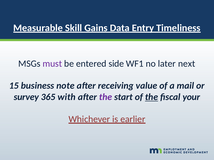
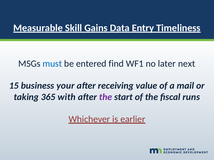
must colour: purple -> blue
side: side -> find
note: note -> your
survey: survey -> taking
the at (152, 97) underline: present -> none
your: your -> runs
